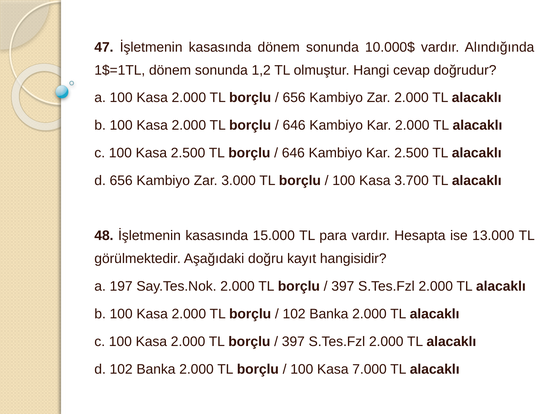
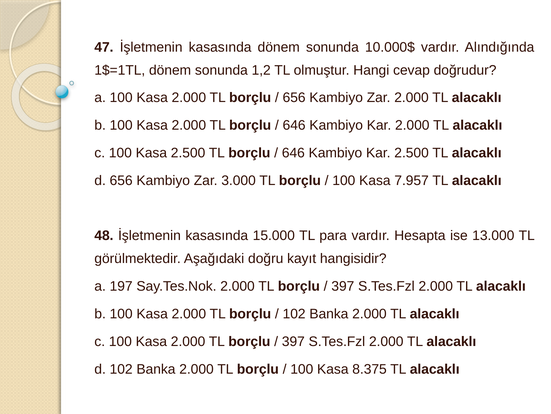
3.700: 3.700 -> 7.957
7.000: 7.000 -> 8.375
